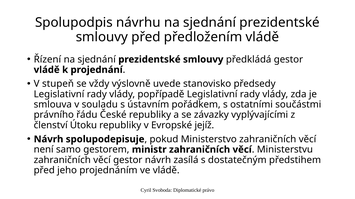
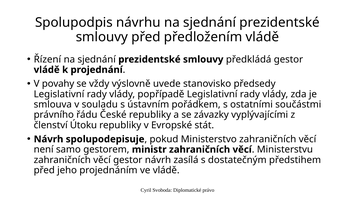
stupeň: stupeň -> povahy
jejíž: jejíž -> stát
